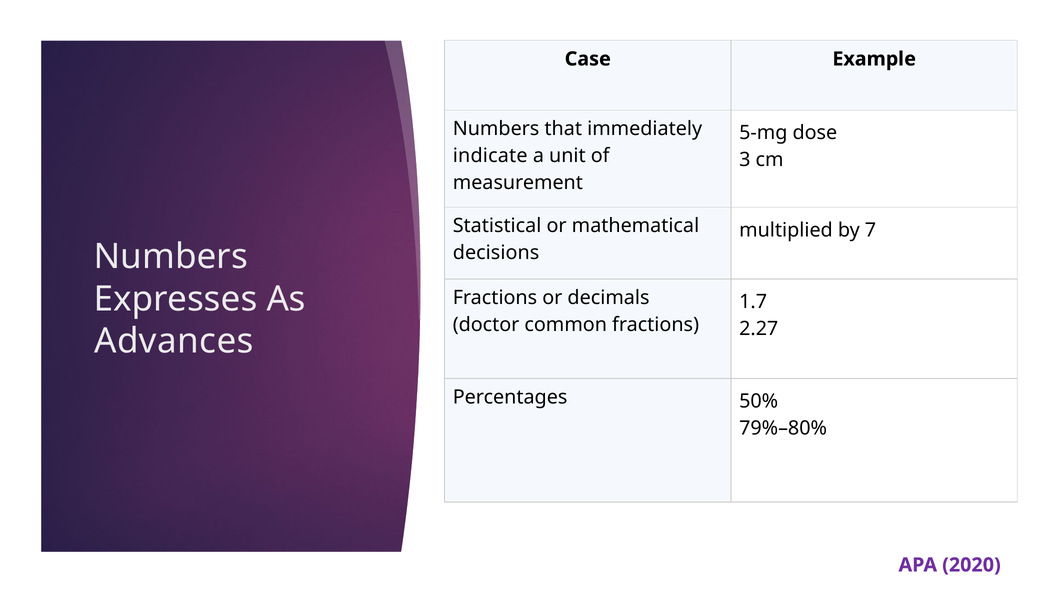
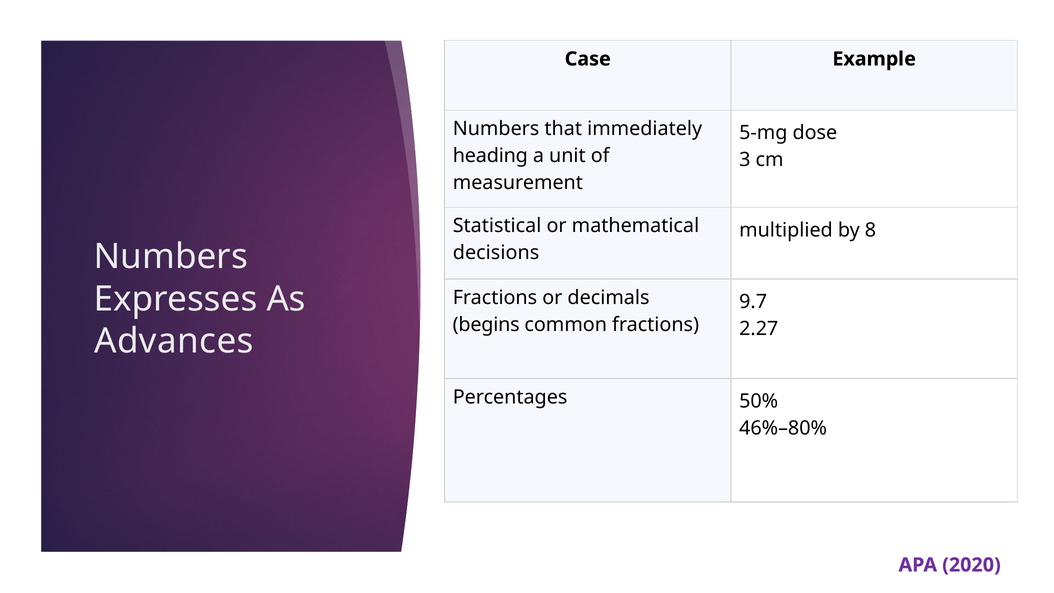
indicate: indicate -> heading
7: 7 -> 8
1.7: 1.7 -> 9.7
doctor: doctor -> begins
79%–80%: 79%–80% -> 46%–80%
